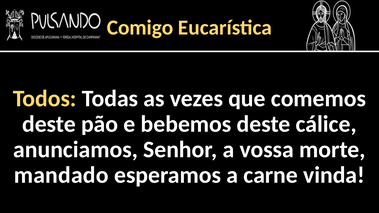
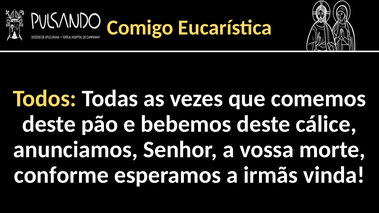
mandado: mandado -> conforme
carne: carne -> irmãs
